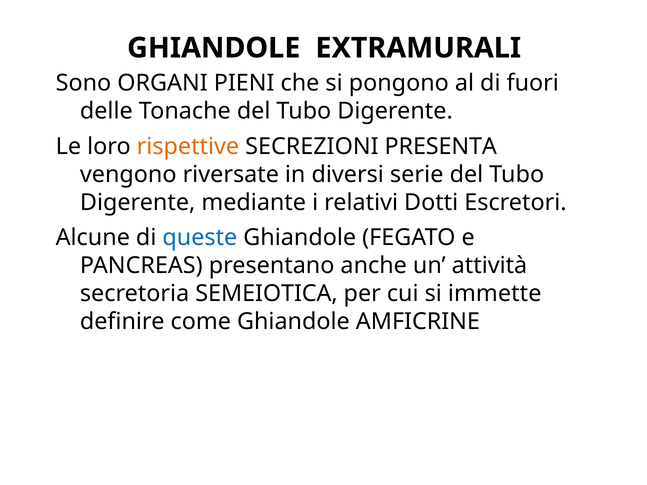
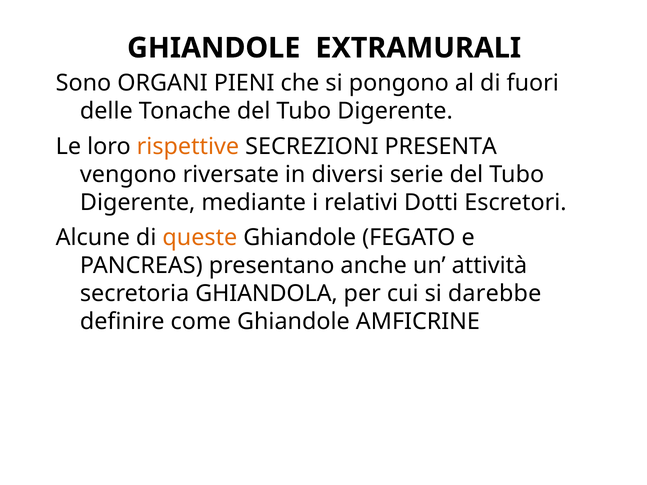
queste colour: blue -> orange
SEMEIOTICA: SEMEIOTICA -> GHIANDOLA
immette: immette -> darebbe
